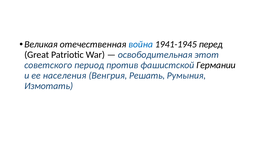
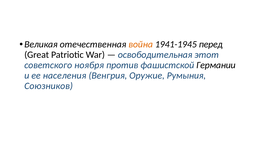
война colour: blue -> orange
период: период -> ноября
Решать: Решать -> Оружие
Измотать: Измотать -> Союзников
